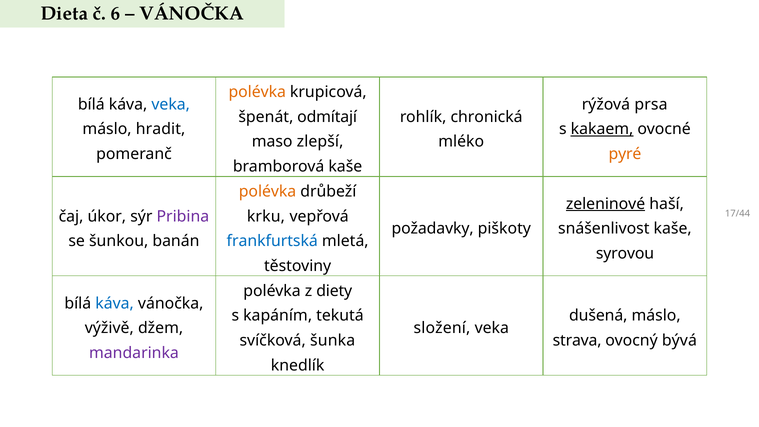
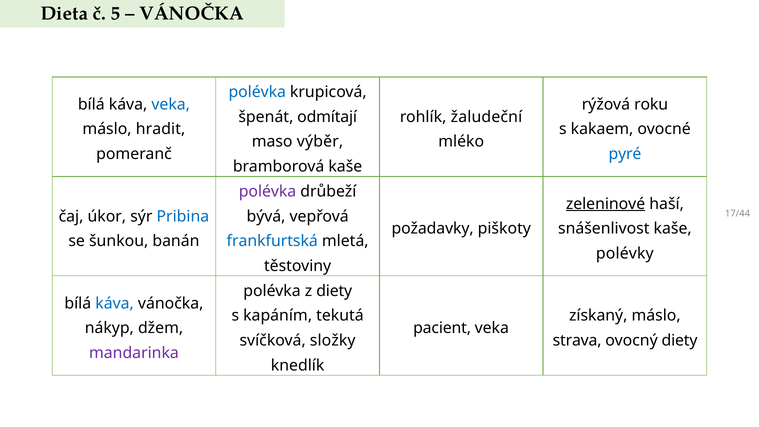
6: 6 -> 5
polévka at (257, 92) colour: orange -> blue
prsa: prsa -> roku
chronická: chronická -> žaludeční
kakaem underline: present -> none
zlepší: zlepší -> výběr
pyré colour: orange -> blue
polévka at (267, 191) colour: orange -> purple
Pribina colour: purple -> blue
krku: krku -> bývá
syrovou: syrovou -> polévky
dušená: dušená -> získaný
výživě: výživě -> nákyp
složení: složení -> pacient
šunka: šunka -> složky
ovocný bývá: bývá -> diety
